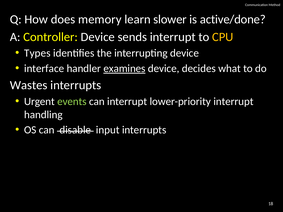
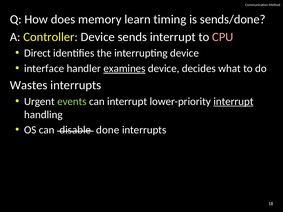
slower: slower -> timing
active/done: active/done -> sends/done
CPU colour: yellow -> pink
Types: Types -> Direct
interrupt at (233, 102) underline: none -> present
input: input -> done
